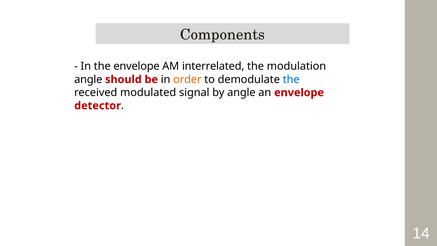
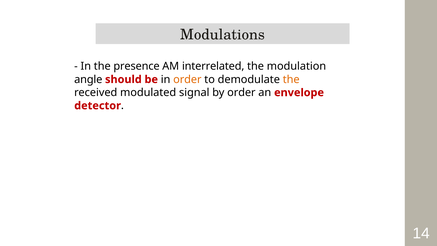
Components: Components -> Modulations
the envelope: envelope -> presence
the at (291, 79) colour: blue -> orange
by angle: angle -> order
